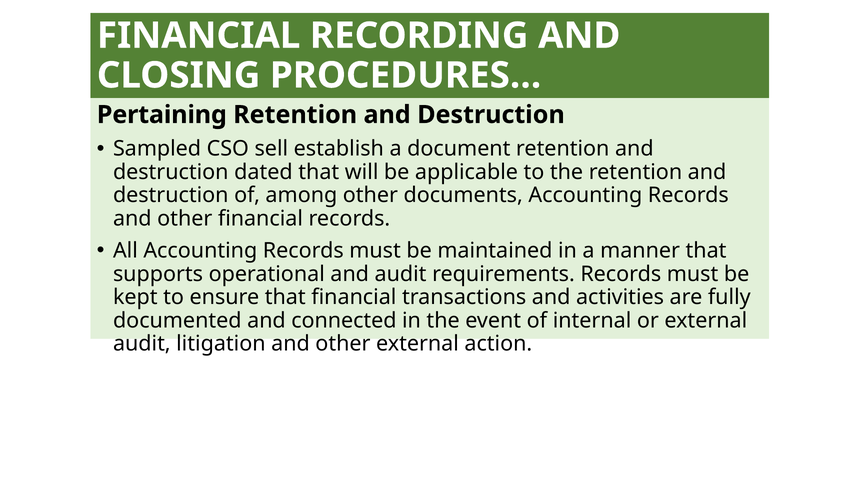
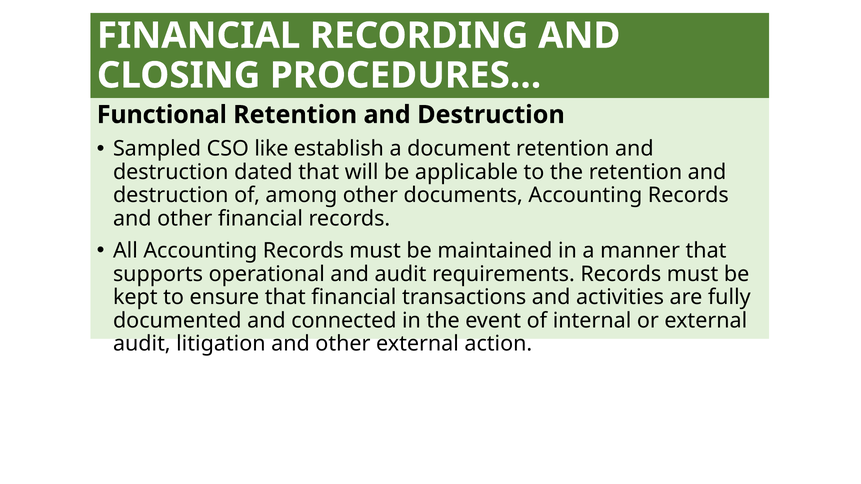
Pertaining: Pertaining -> Functional
sell: sell -> like
